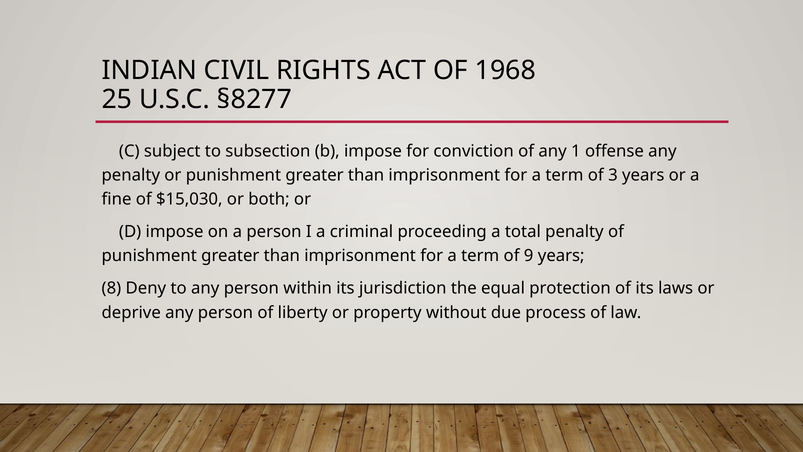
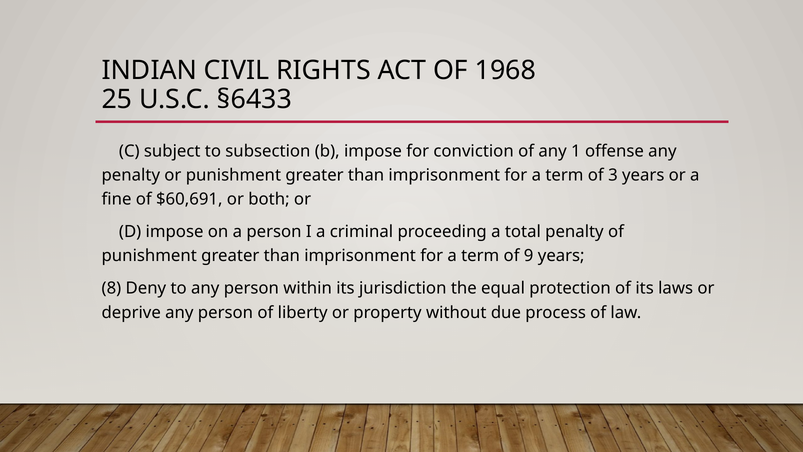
§8277: §8277 -> §6433
$15,030: $15,030 -> $60,691
